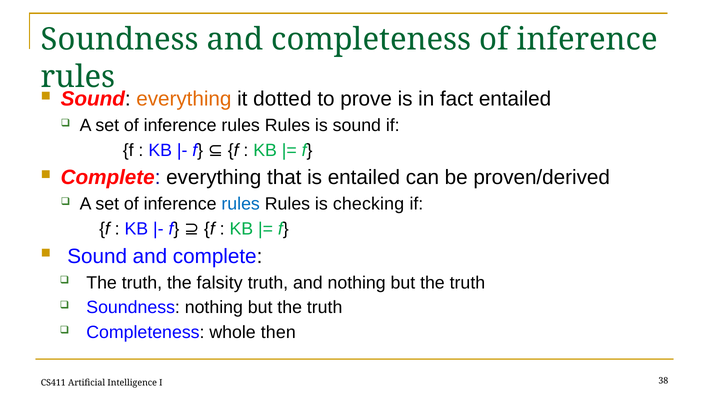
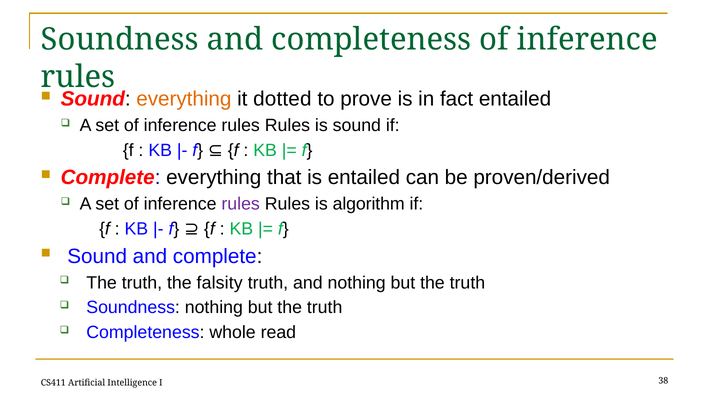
rules at (241, 204) colour: blue -> purple
checking: checking -> algorithm
then: then -> read
